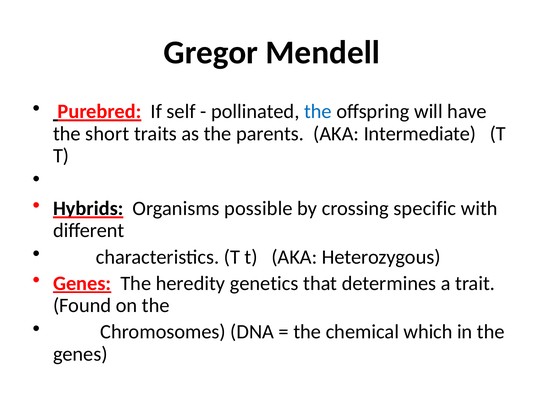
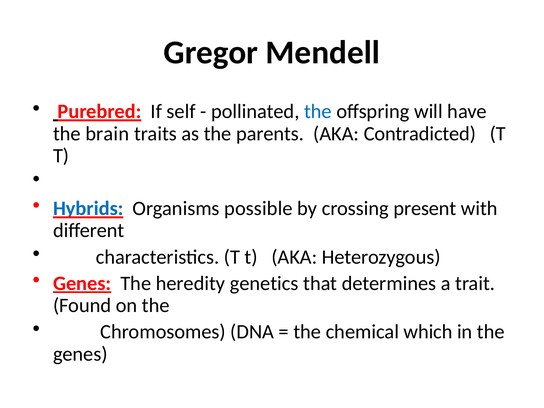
short: short -> brain
Intermediate: Intermediate -> Contradicted
Hybrids colour: black -> blue
specific: specific -> present
